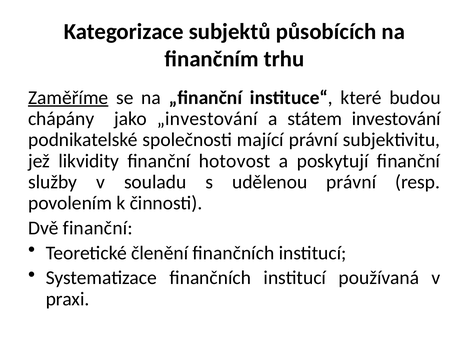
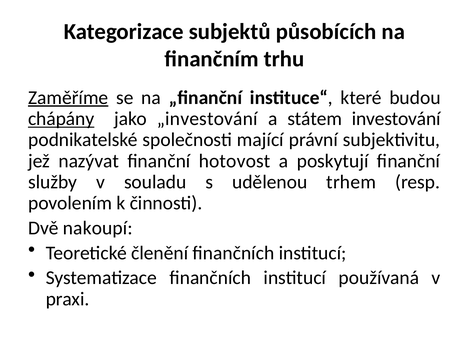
chápány underline: none -> present
likvidity: likvidity -> nazývat
udělenou právní: právní -> trhem
Dvě finanční: finanční -> nakoupí
